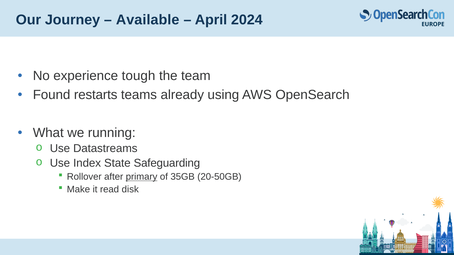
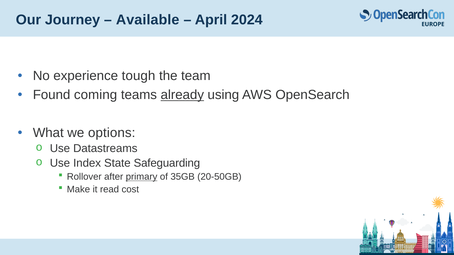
restarts: restarts -> coming
already underline: none -> present
running: running -> options
disk: disk -> cost
